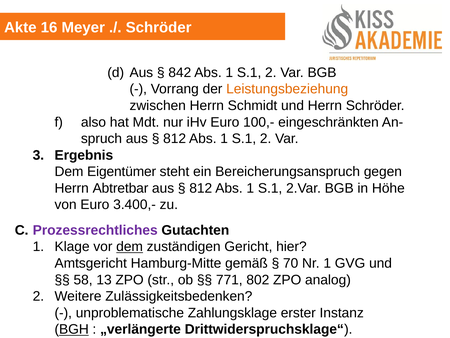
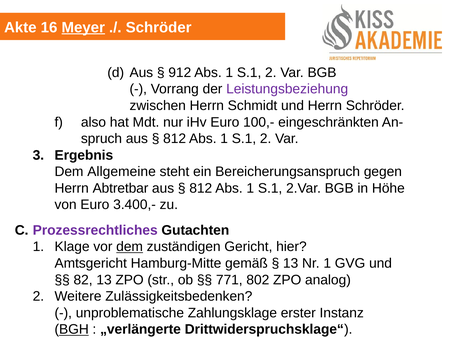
Meyer underline: none -> present
842: 842 -> 912
Leistungsbeziehung colour: orange -> purple
Eigentümer: Eigentümer -> Allgemeine
70 at (291, 263): 70 -> 13
58: 58 -> 82
